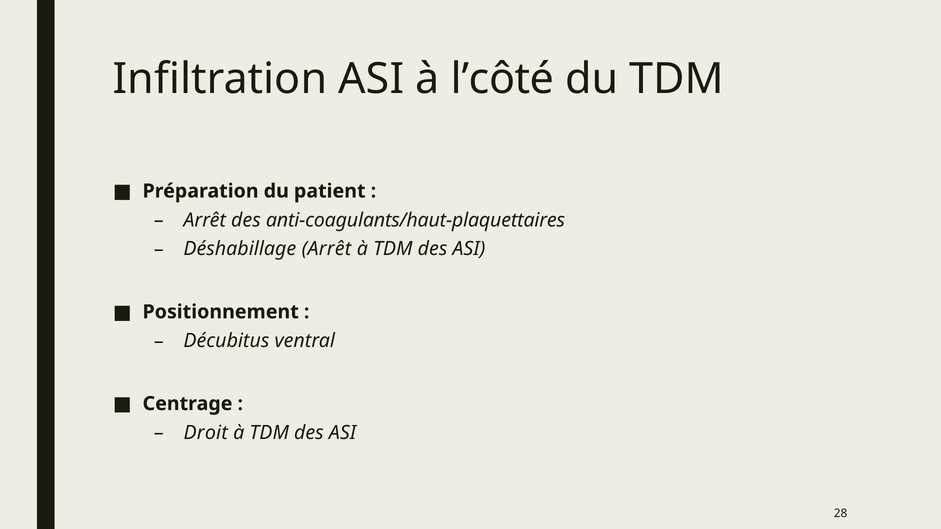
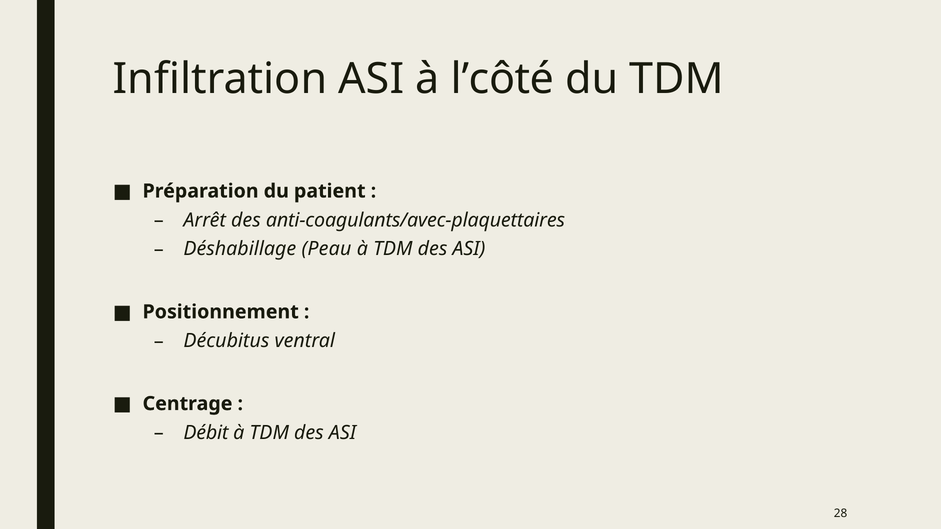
anti-coagulants/haut-plaquettaires: anti-coagulants/haut-plaquettaires -> anti-coagulants/avec-plaquettaires
Déshabillage Arrêt: Arrêt -> Peau
Droit: Droit -> Débit
